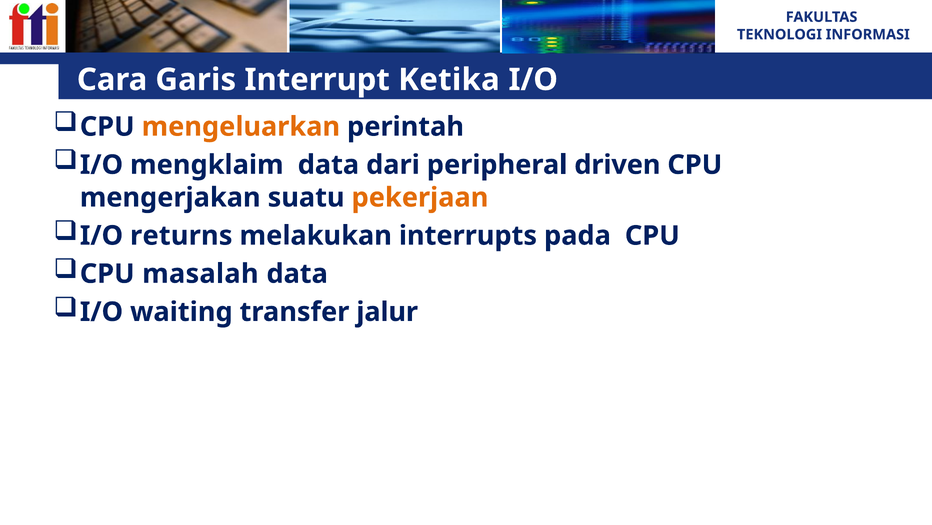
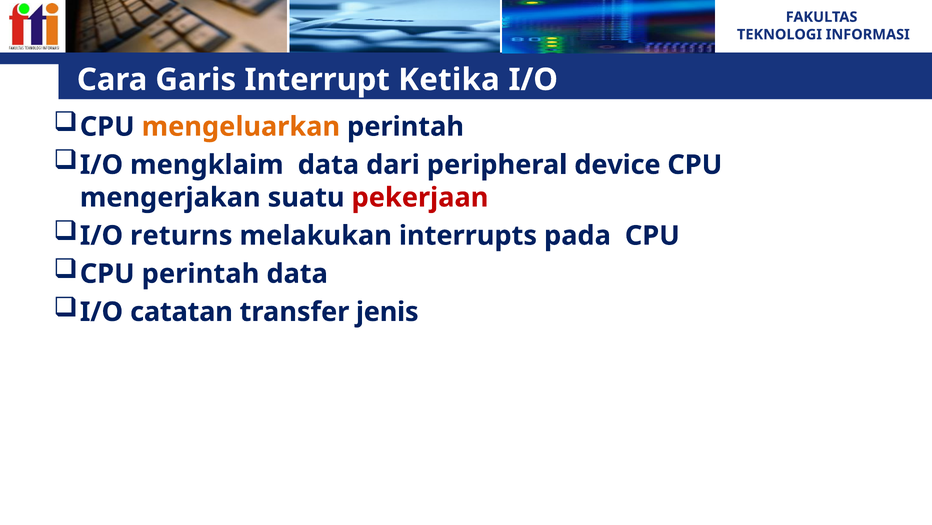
driven: driven -> device
pekerjaan colour: orange -> red
CPU masalah: masalah -> perintah
waiting: waiting -> catatan
jalur: jalur -> jenis
